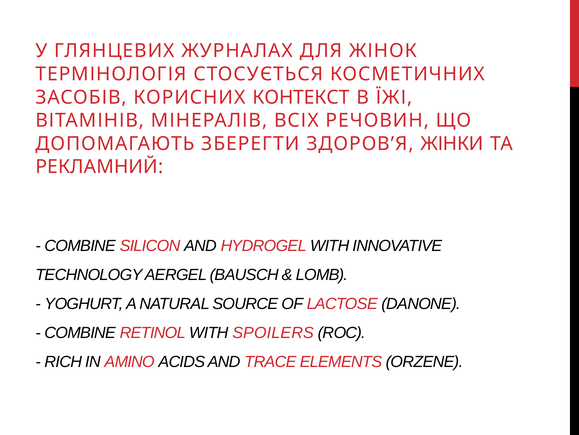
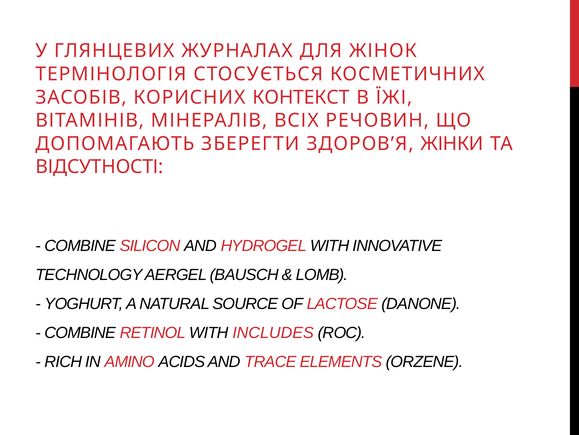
РЕКЛАМНИЙ: РЕКЛАМНИЙ -> ВІДСУТНОСТІ
SPOILERS: SPOILERS -> INCLUDES
